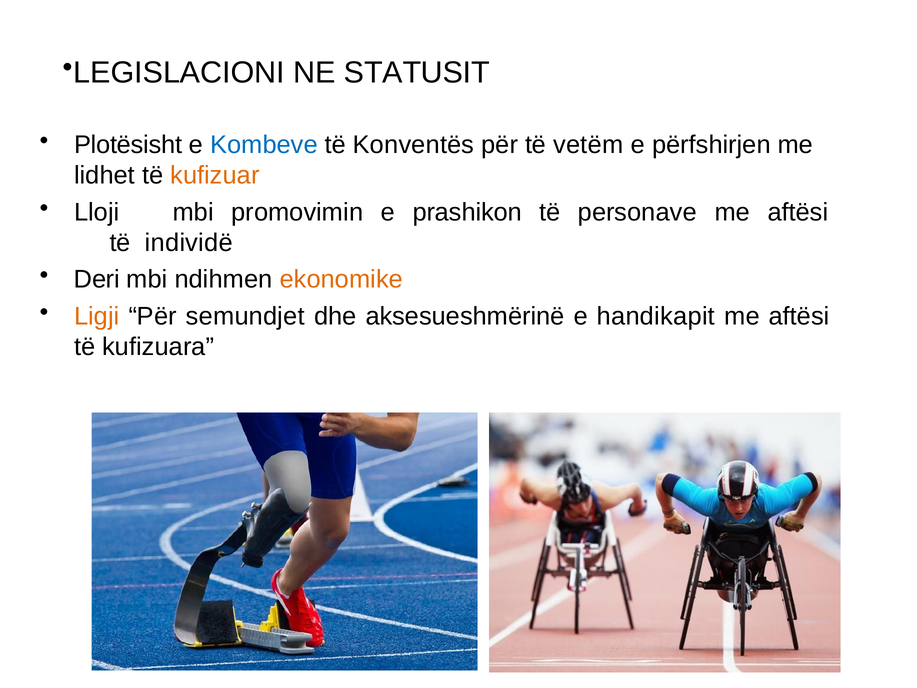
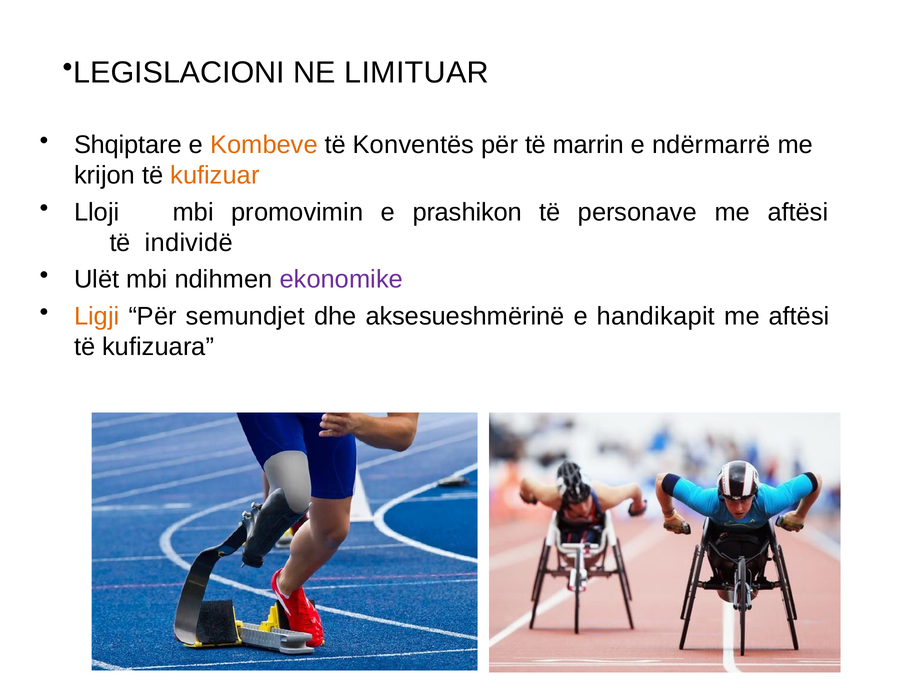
STATUSIT: STATUSIT -> LIMITUAR
Plotësisht: Plotësisht -> Shqiptare
Kombeve colour: blue -> orange
vetëm: vetëm -> marrin
përfshirjen: përfshirjen -> ndërmarrë
lidhet: lidhet -> krijon
Deri: Deri -> Ulët
ekonomike colour: orange -> purple
